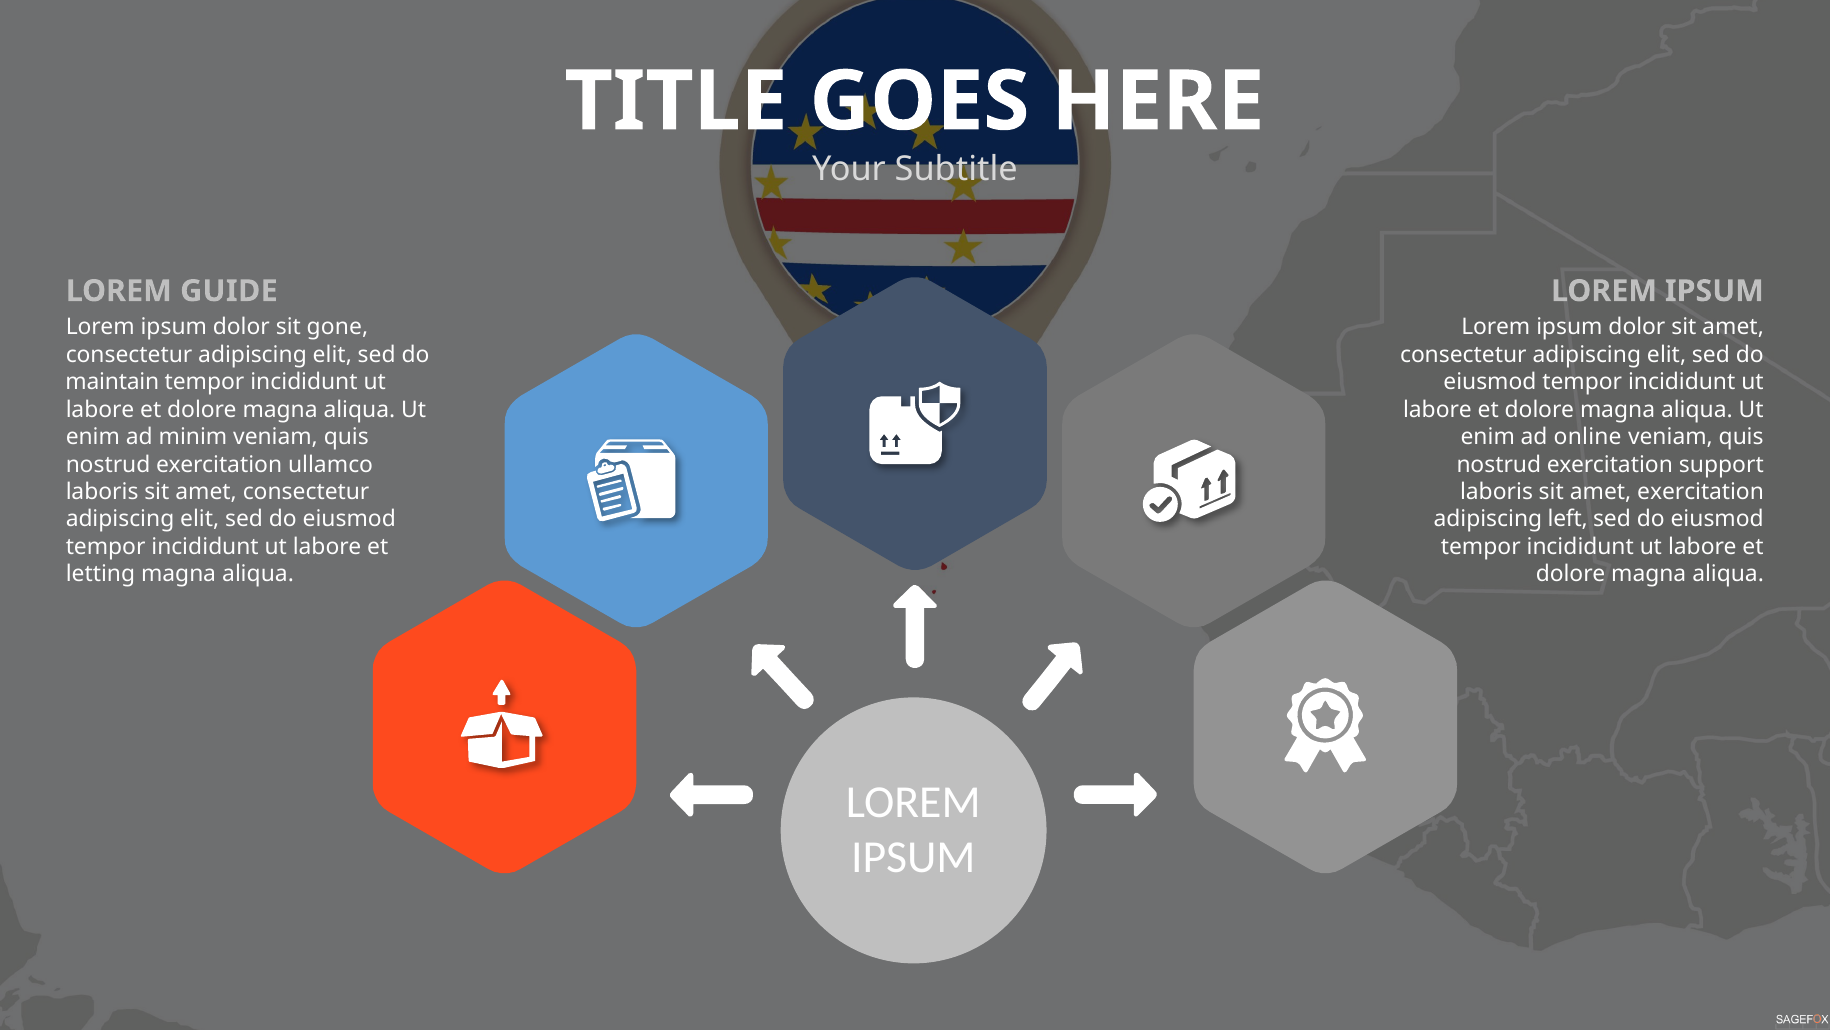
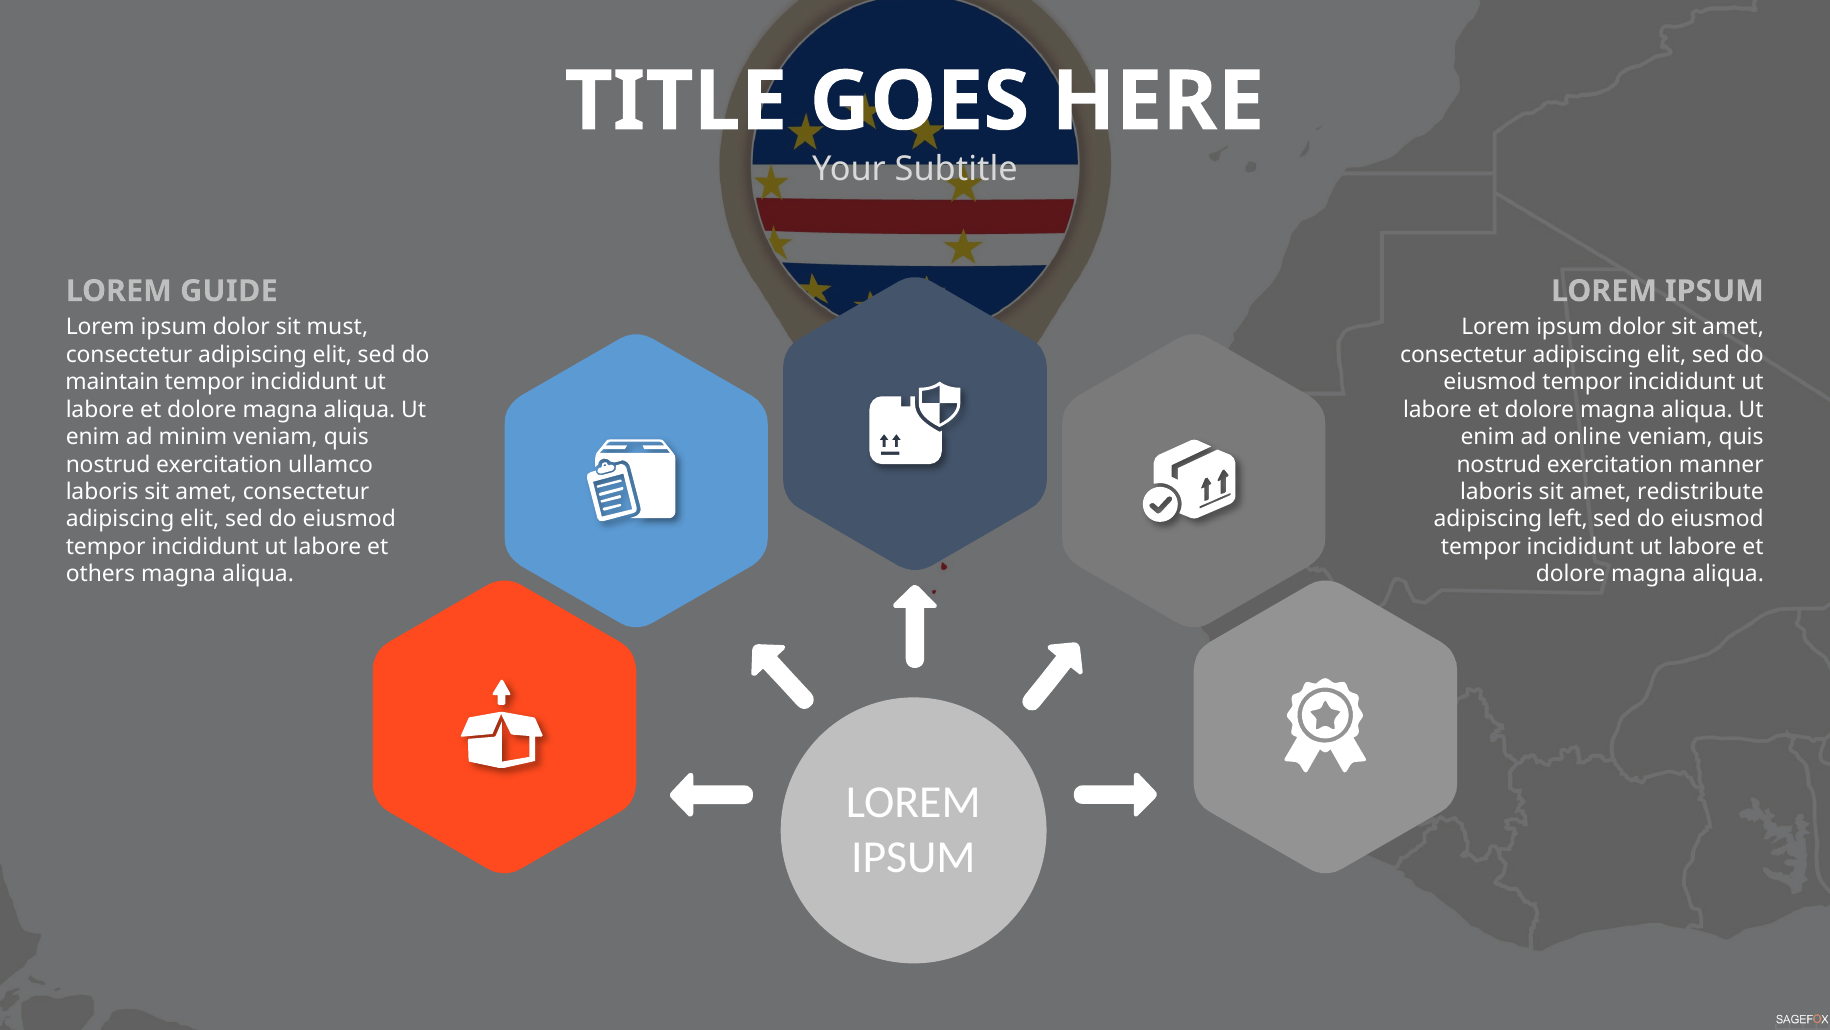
gone: gone -> must
support: support -> manner
amet exercitation: exercitation -> redistribute
letting: letting -> others
